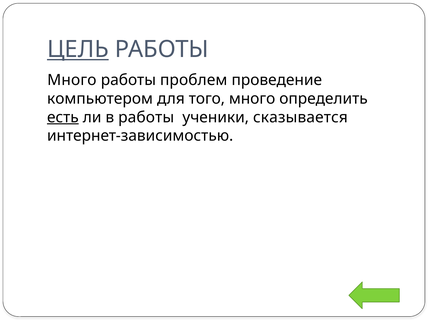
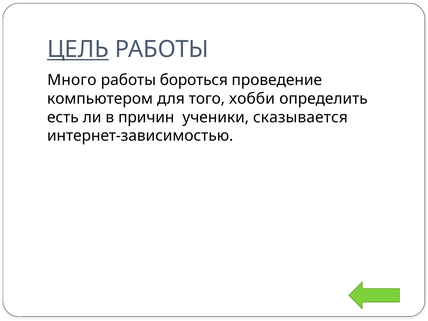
проблем: проблем -> бороться
того много: много -> хобби
есть underline: present -> none
в работы: работы -> причин
